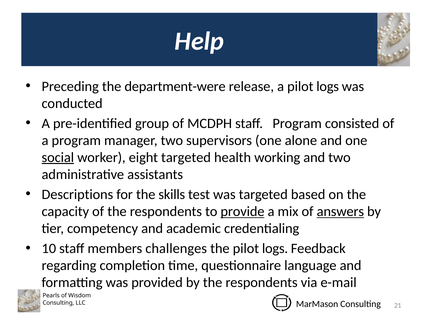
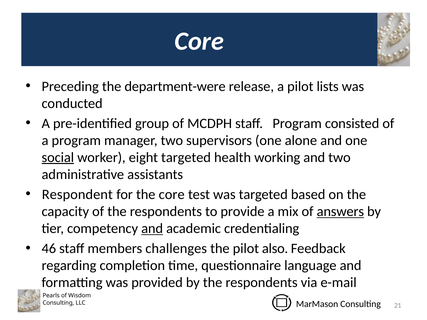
Help at (199, 41): Help -> Core
a pilot logs: logs -> lists
Descriptions: Descriptions -> Respondent
the skills: skills -> core
provide underline: present -> none
and at (152, 229) underline: none -> present
10: 10 -> 46
the pilot logs: logs -> also
